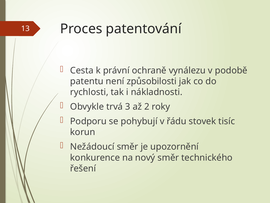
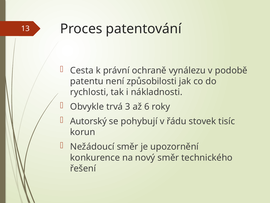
2: 2 -> 6
Podporu: Podporu -> Autorský
